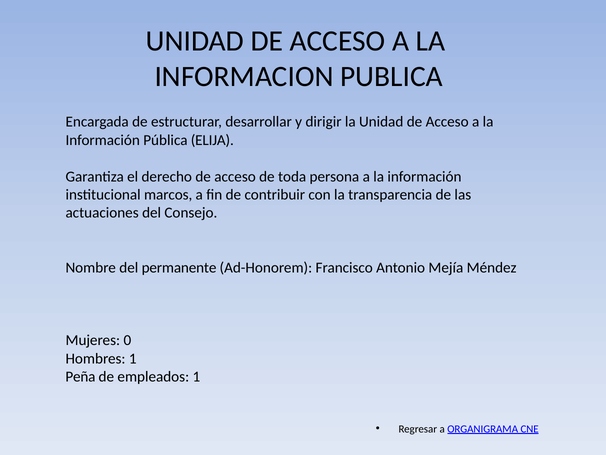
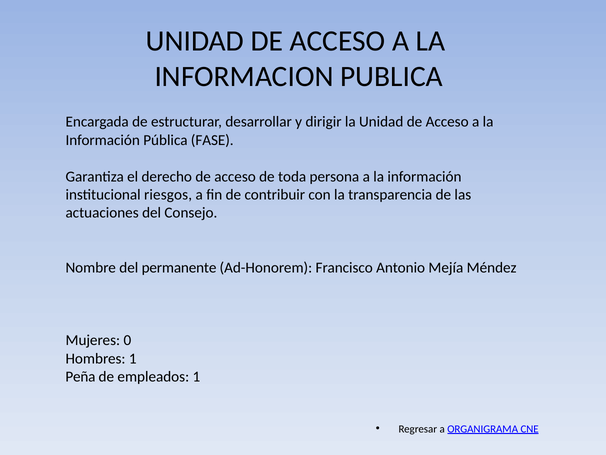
ELIJA: ELIJA -> FASE
marcos: marcos -> riesgos
